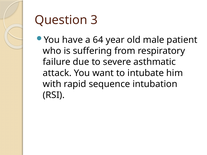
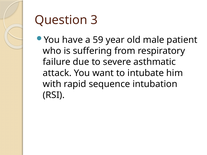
64: 64 -> 59
